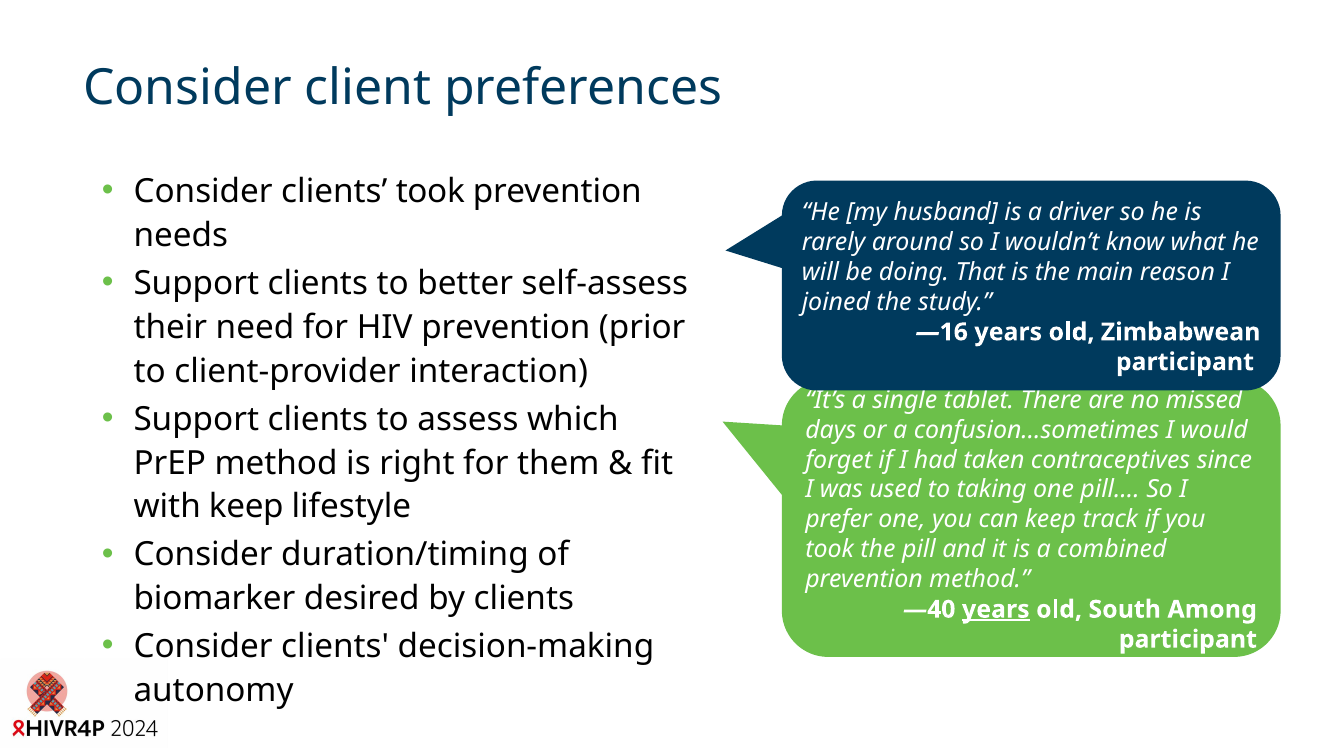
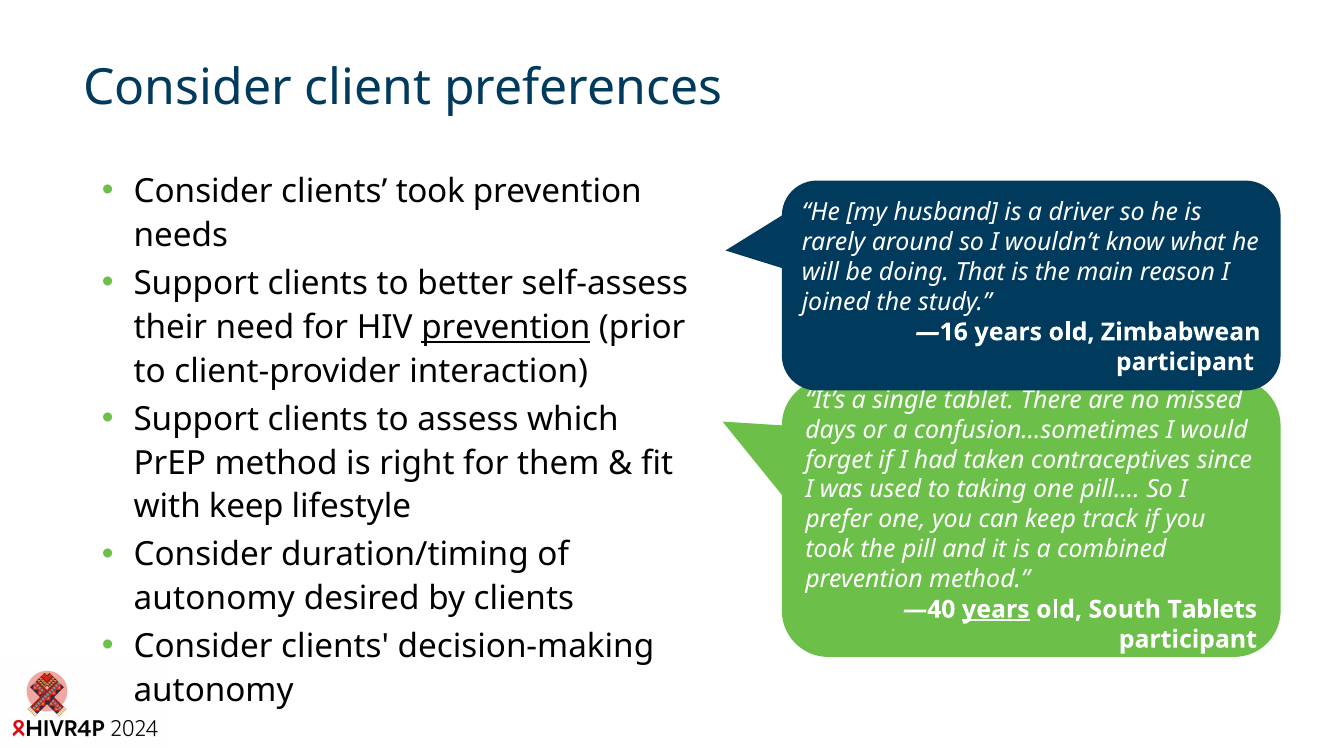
prevention at (506, 327) underline: none -> present
biomarker at (214, 599): biomarker -> autonomy
Among: Among -> Tablets
